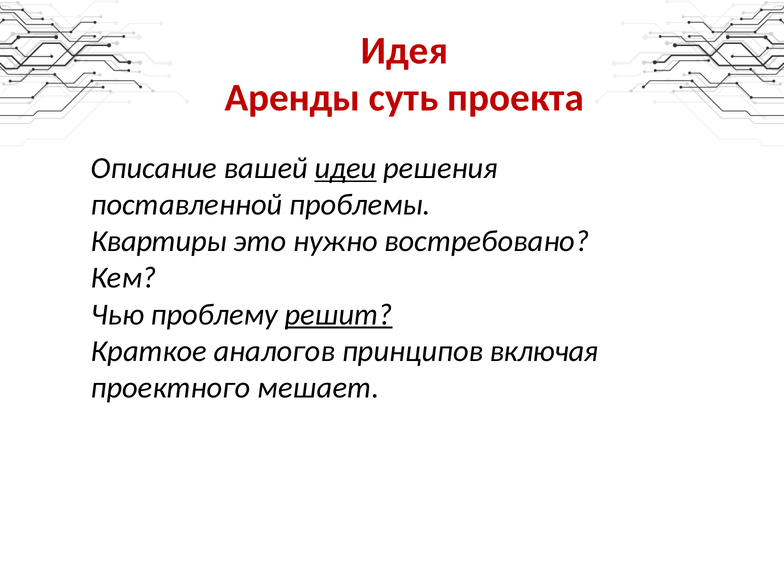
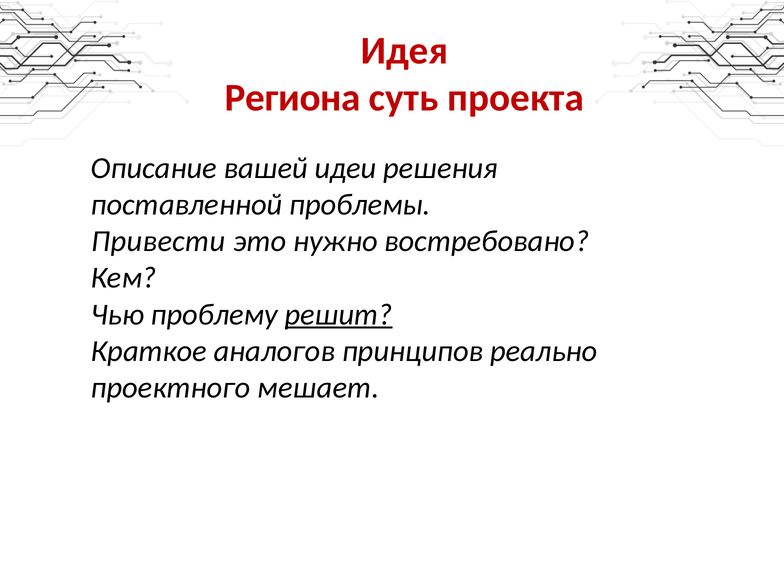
Аренды: Аренды -> Региона
идеи underline: present -> none
Квартиры: Квартиры -> Привести
включая: включая -> реально
